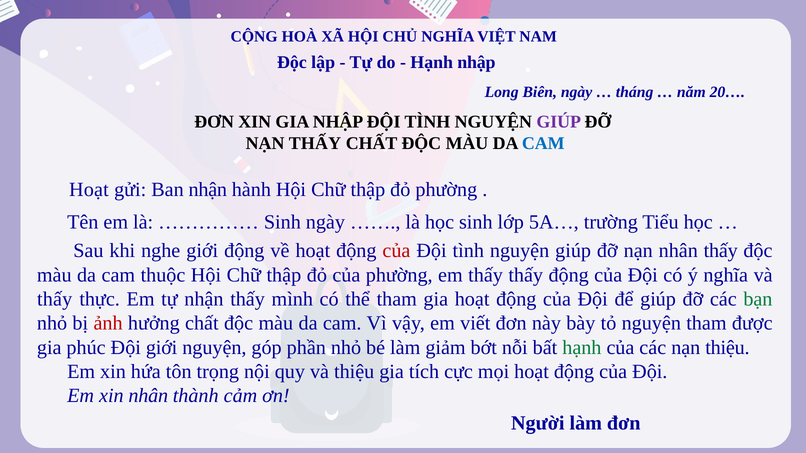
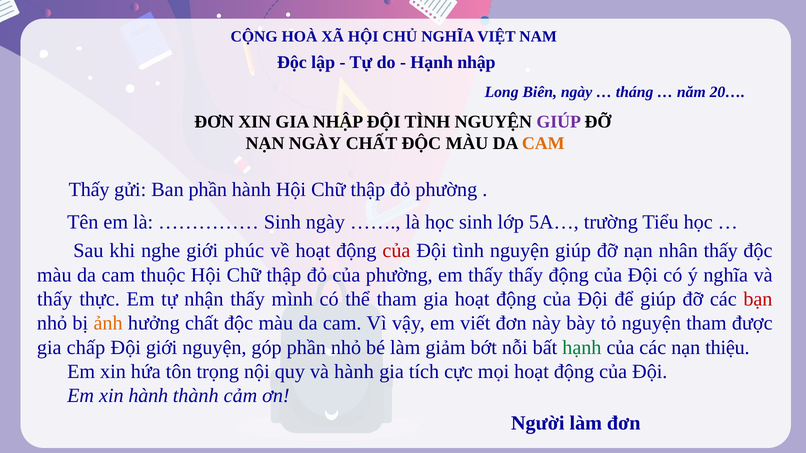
NẠN THẤY: THẤY -> NGÀY
CAM at (543, 143) colour: blue -> orange
Hoạt at (89, 190): Hoạt -> Thấy
Ban nhận: nhận -> phần
giới động: động -> phúc
bạn colour: green -> red
ảnh colour: red -> orange
phúc: phúc -> chấp
và thiệu: thiệu -> hành
xin nhân: nhân -> hành
